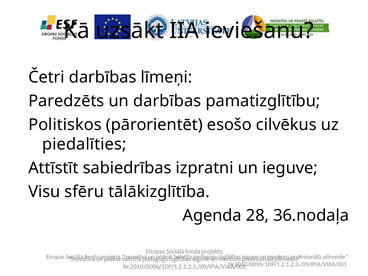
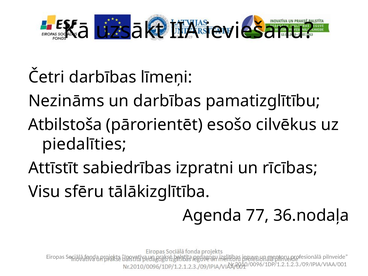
Paredzēts: Paredzēts -> Nezināms
Politiskos: Politiskos -> Atbilstoša
un ieguve: ieguve -> rīcības
28: 28 -> 77
